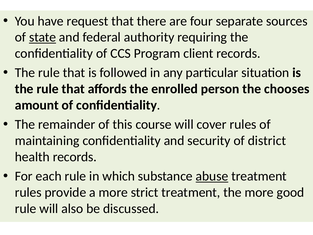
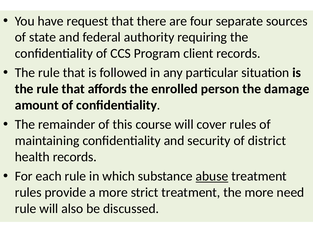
state underline: present -> none
chooses: chooses -> damage
good: good -> need
